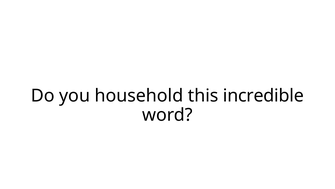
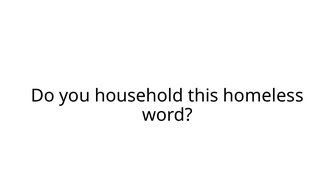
incredible: incredible -> homeless
